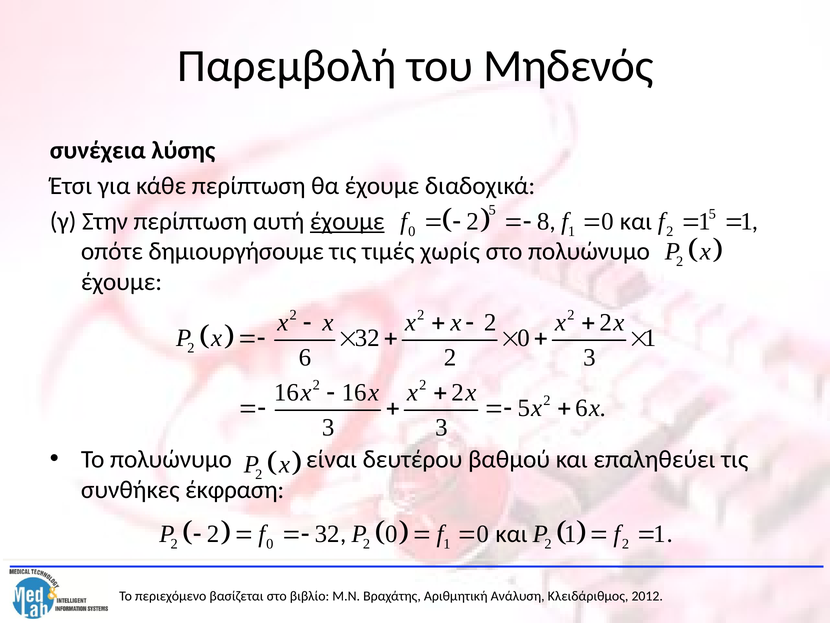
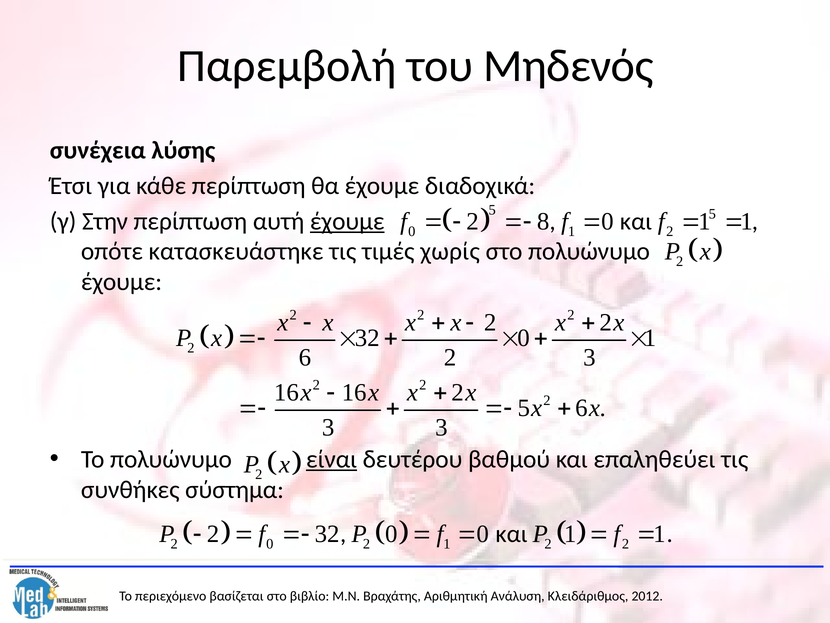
δημιουργήσουμε: δημιουργήσουμε -> κατασκευάστηκε
είναι underline: none -> present
έκφραση: έκφραση -> σύστημα
